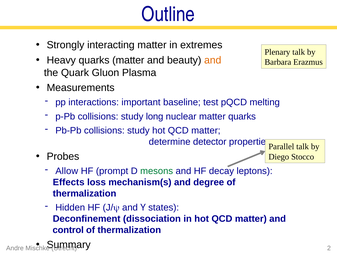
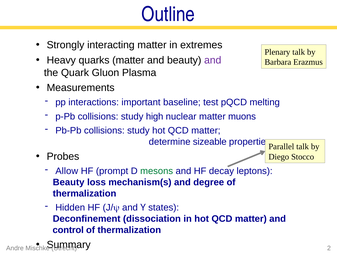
and at (213, 60) colour: orange -> purple
long: long -> high
matter quarks: quarks -> muons
detector: detector -> sizeable
Effects at (69, 182): Effects -> Beauty
